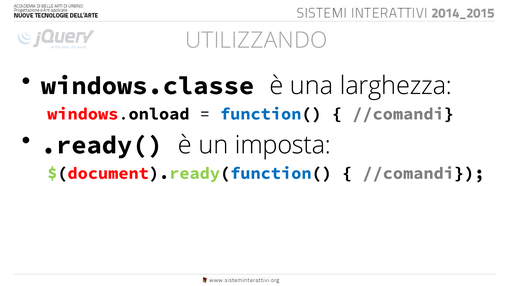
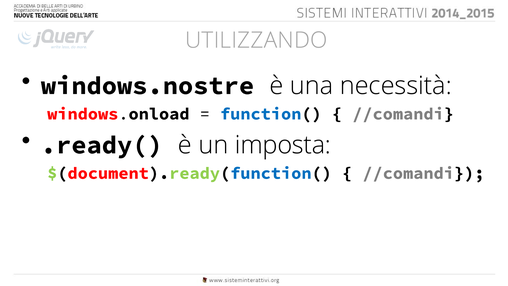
windows.classe: windows.classe -> windows.nostre
larghezza: larghezza -> necessità
